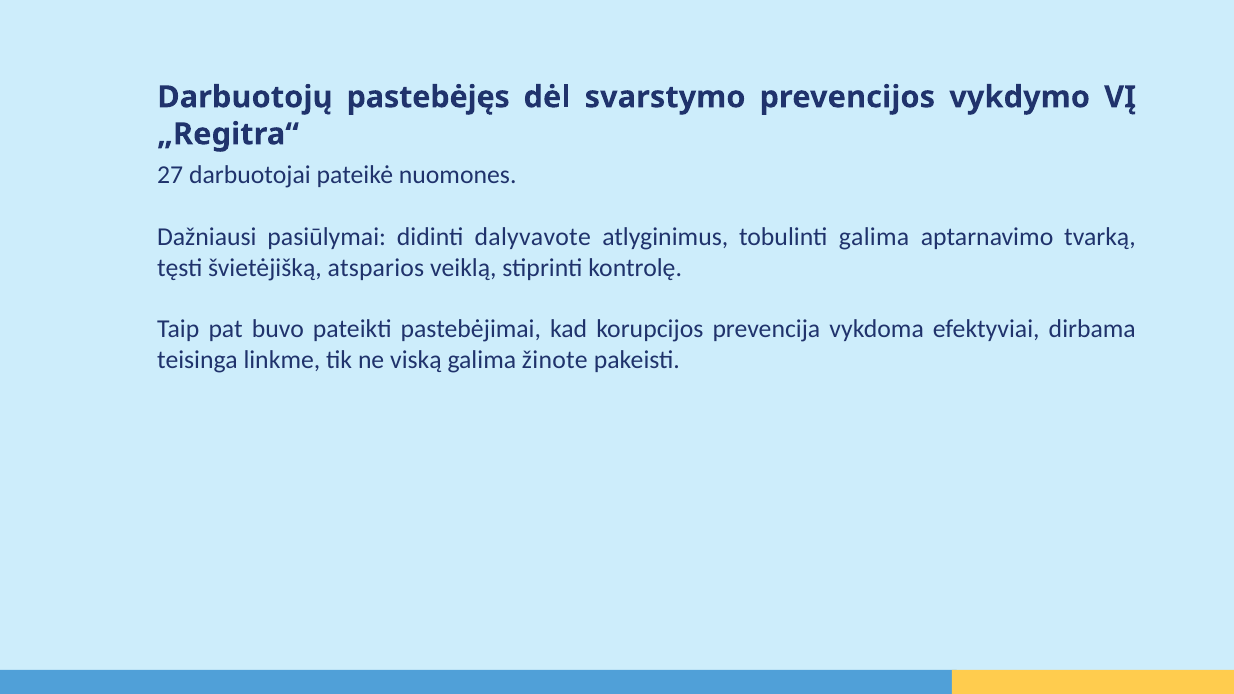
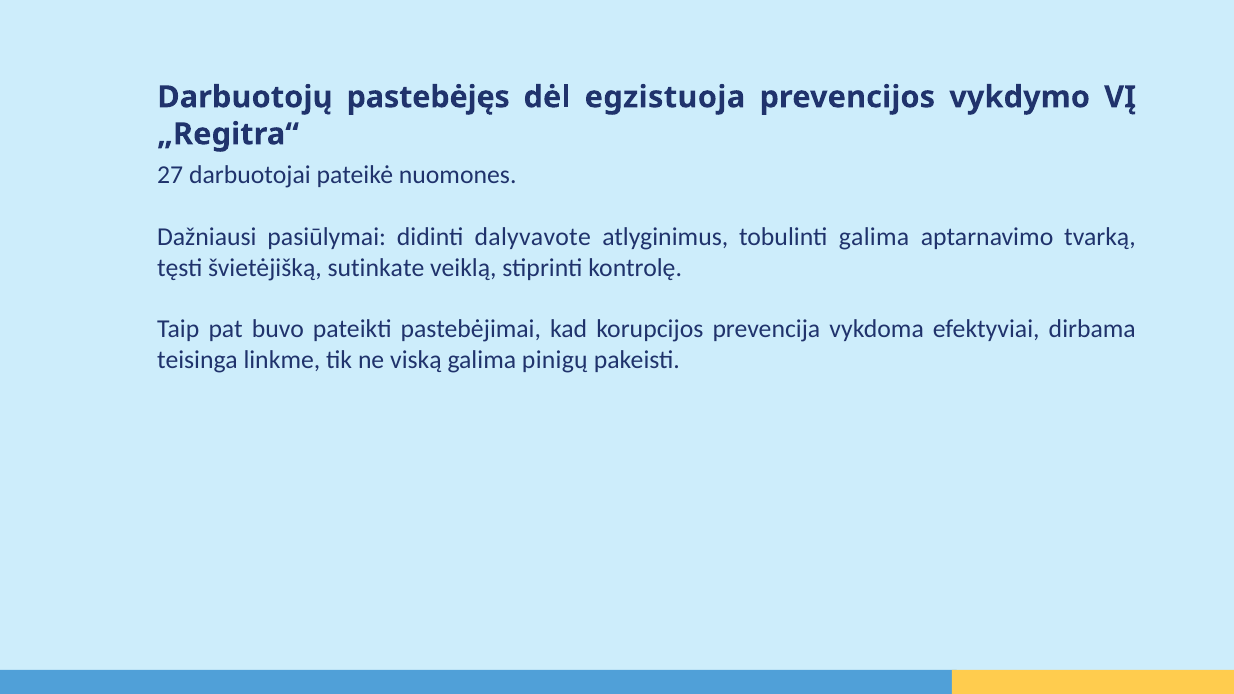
svarstymo: svarstymo -> egzistuoja
atsparios: atsparios -> sutinkate
žinote: žinote -> pinigų
